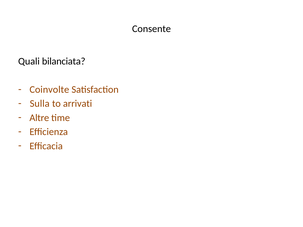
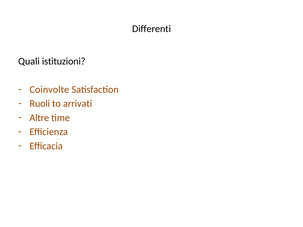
Consente: Consente -> Differenti
bilanciata: bilanciata -> istituzioni
Sulla: Sulla -> Ruoli
